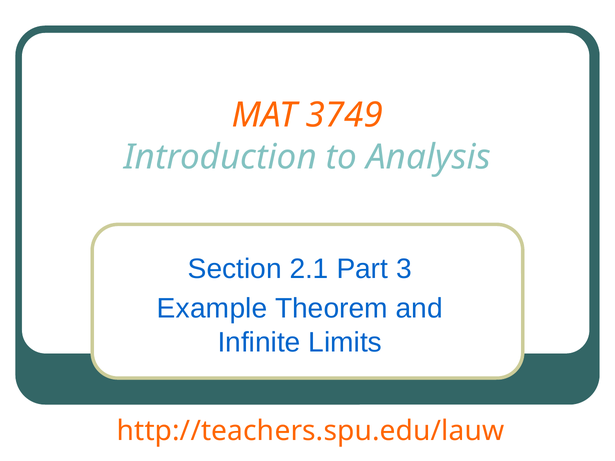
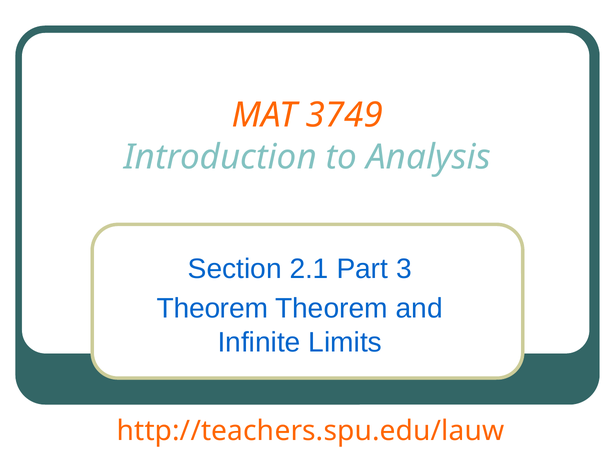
Example at (212, 309): Example -> Theorem
